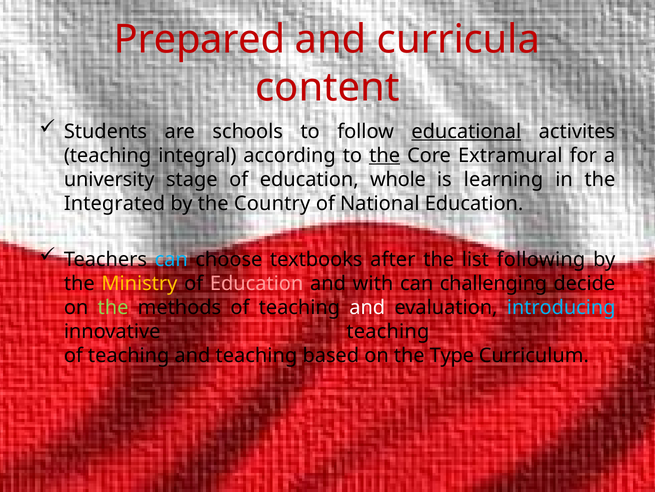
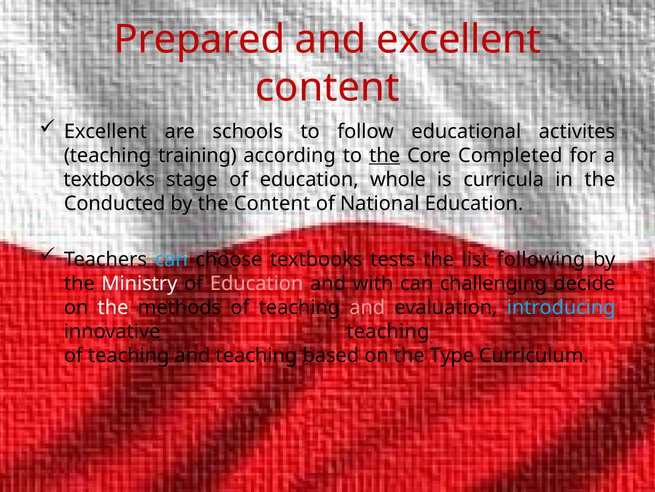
and curricula: curricula -> excellent
Students at (105, 131): Students -> Excellent
educational underline: present -> none
integral: integral -> training
Extramural: Extramural -> Completed
university at (109, 179): university -> textbooks
learning: learning -> curricula
Integrated: Integrated -> Conducted
the Country: Country -> Content
after: after -> tests
Ministry colour: yellow -> white
the at (113, 307) colour: light green -> white
and at (367, 307) colour: white -> pink
